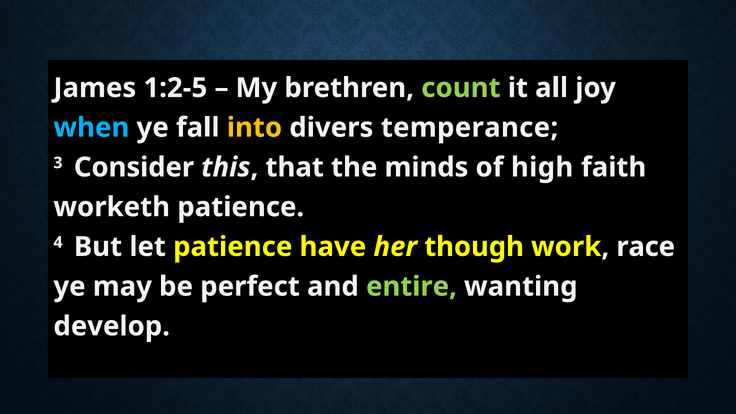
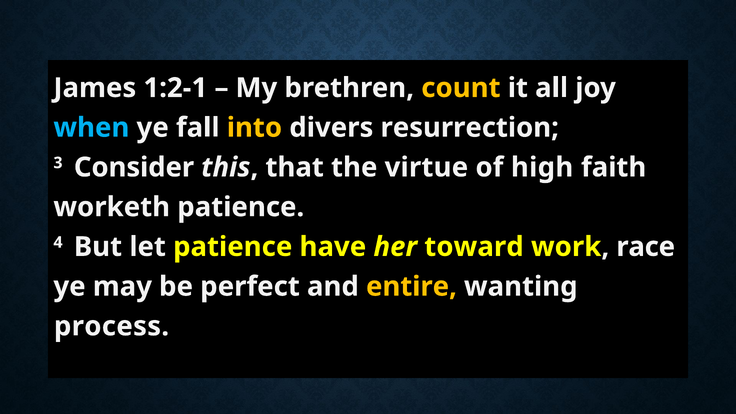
1:2-5: 1:2-5 -> 1:2-1
count colour: light green -> yellow
temperance: temperance -> resurrection
minds: minds -> virtue
though: though -> toward
entire colour: light green -> yellow
develop: develop -> process
